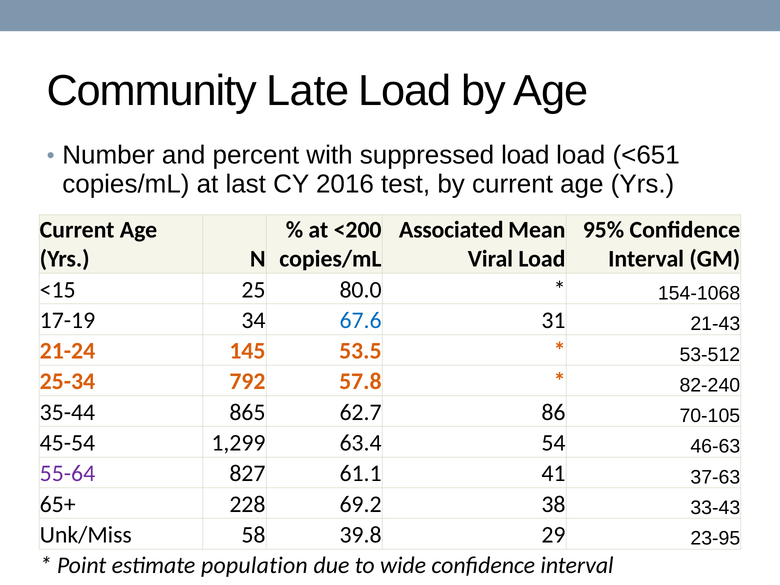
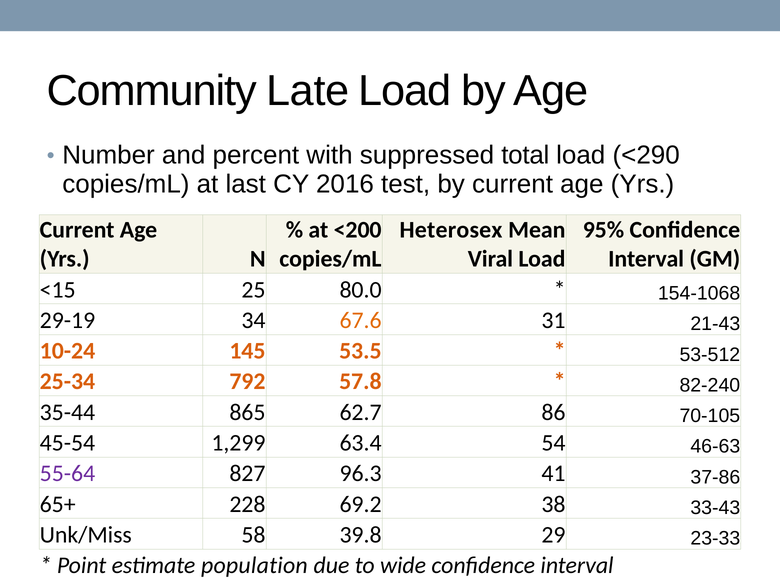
suppressed load: load -> total
<651: <651 -> <290
Associated: Associated -> Heterosex
17-19: 17-19 -> 29-19
67.6 colour: blue -> orange
21-24: 21-24 -> 10-24
61.1: 61.1 -> 96.3
37-63: 37-63 -> 37-86
23-95: 23-95 -> 23-33
